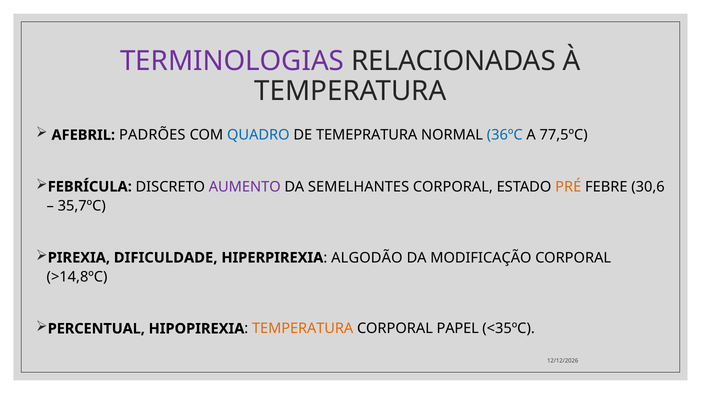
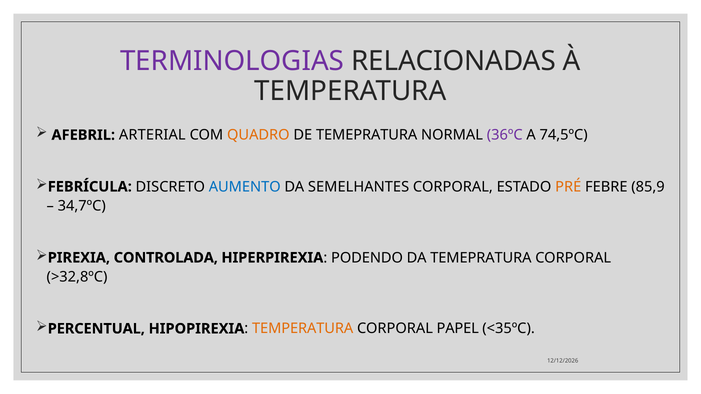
PADRÕES: PADRÕES -> ARTERIAL
QUADRO colour: blue -> orange
36ºC colour: blue -> purple
77,5ºC: 77,5ºC -> 74,5ºC
AUMENTO colour: purple -> blue
30,6: 30,6 -> 85,9
35,7ºC: 35,7ºC -> 34,7ºC
DIFICULDADE: DIFICULDADE -> CONTROLADA
ALGODÃO: ALGODÃO -> PODENDO
DA MODIFICAÇÃO: MODIFICAÇÃO -> TEMEPRATURA
>14,8ºC: >14,8ºC -> >32,8ºC
